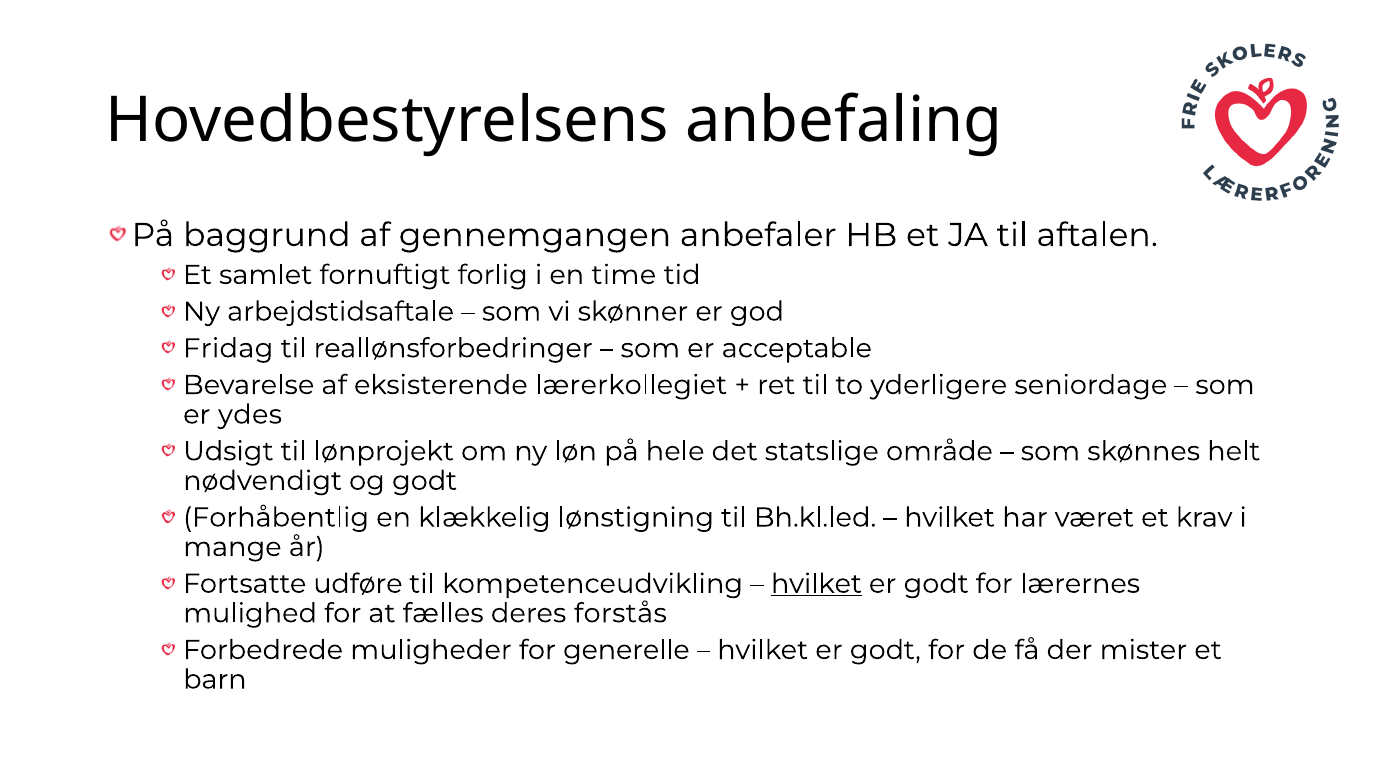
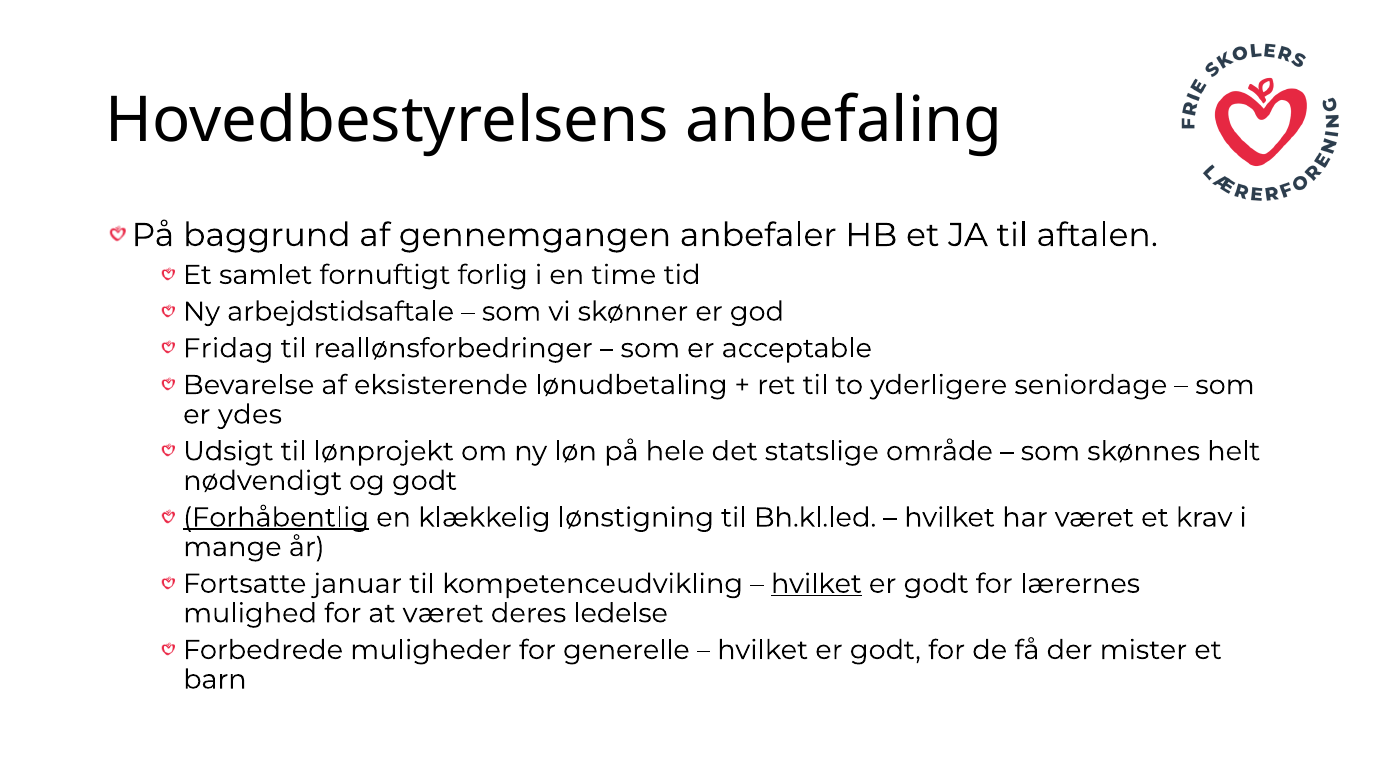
lærerkollegiet: lærerkollegiet -> lønudbetaling
Forhåbentlig underline: none -> present
udføre: udføre -> januar
at fælles: fælles -> været
forstås: forstås -> ledelse
